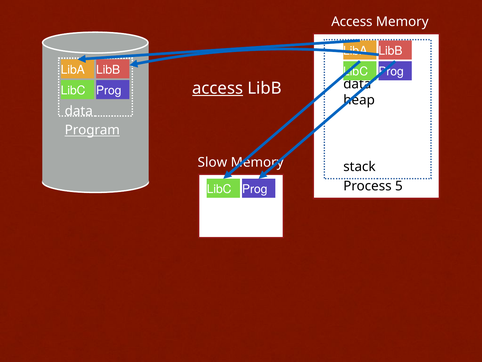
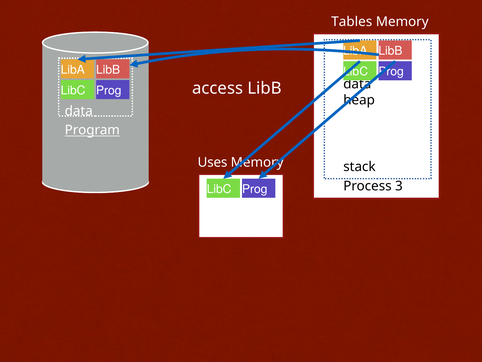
Access at (352, 22): Access -> Tables
access at (218, 88) underline: present -> none
Slow: Slow -> Uses
5: 5 -> 3
